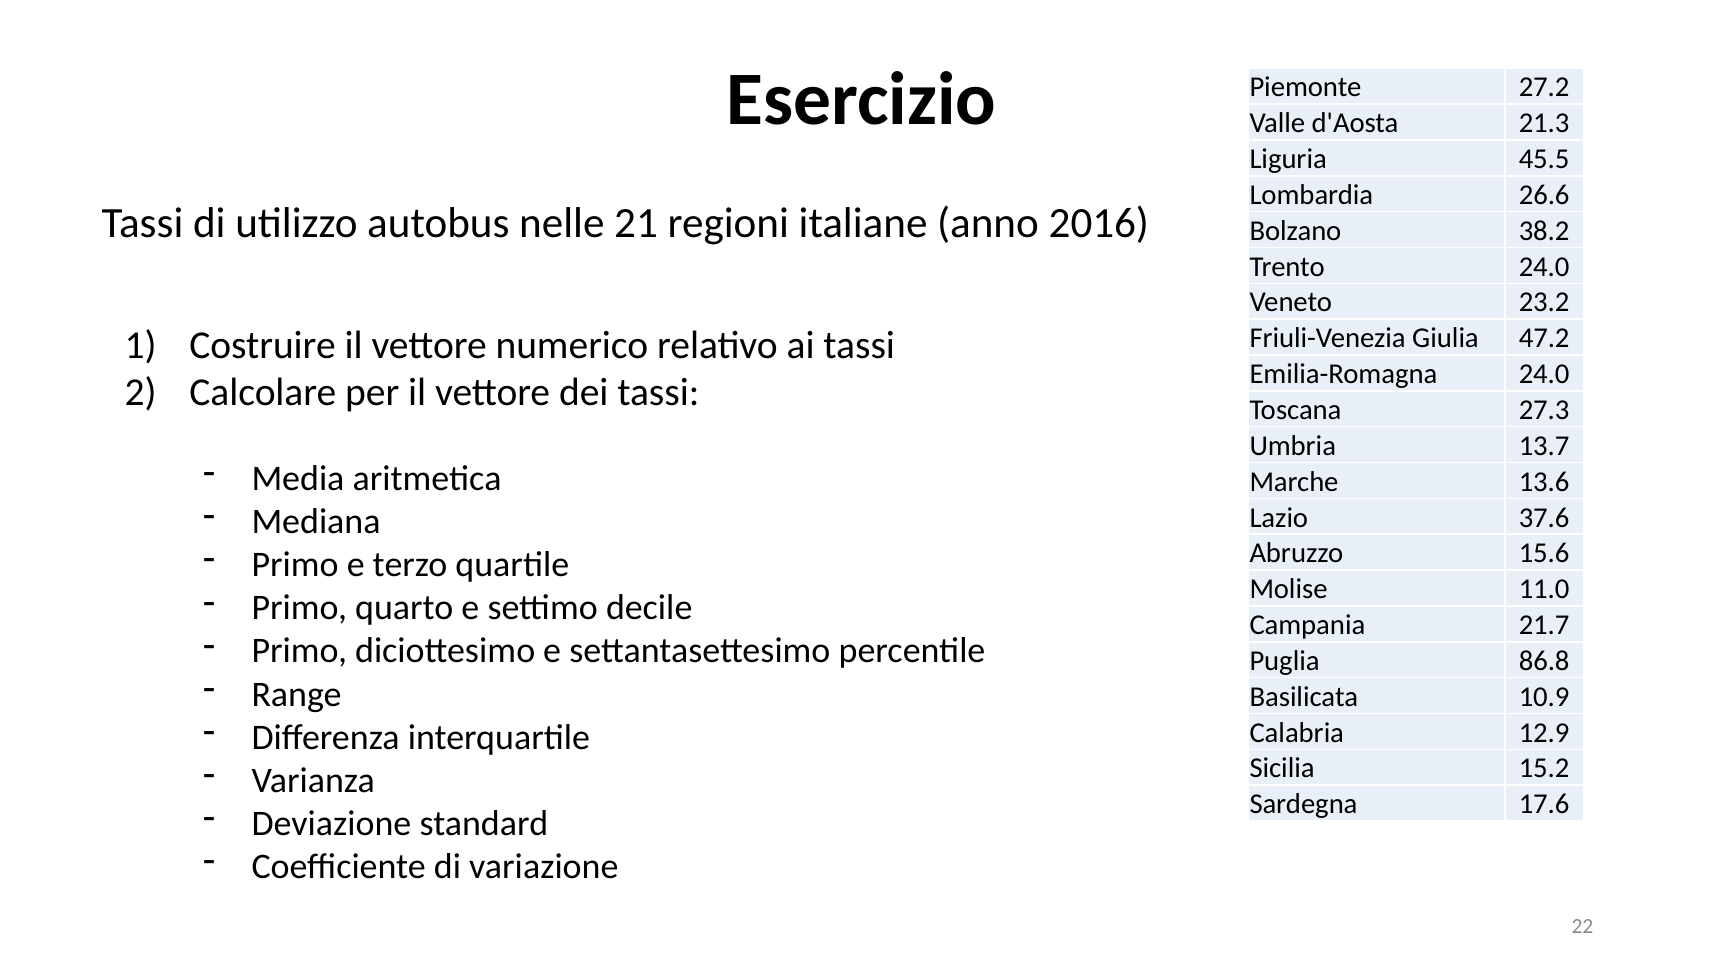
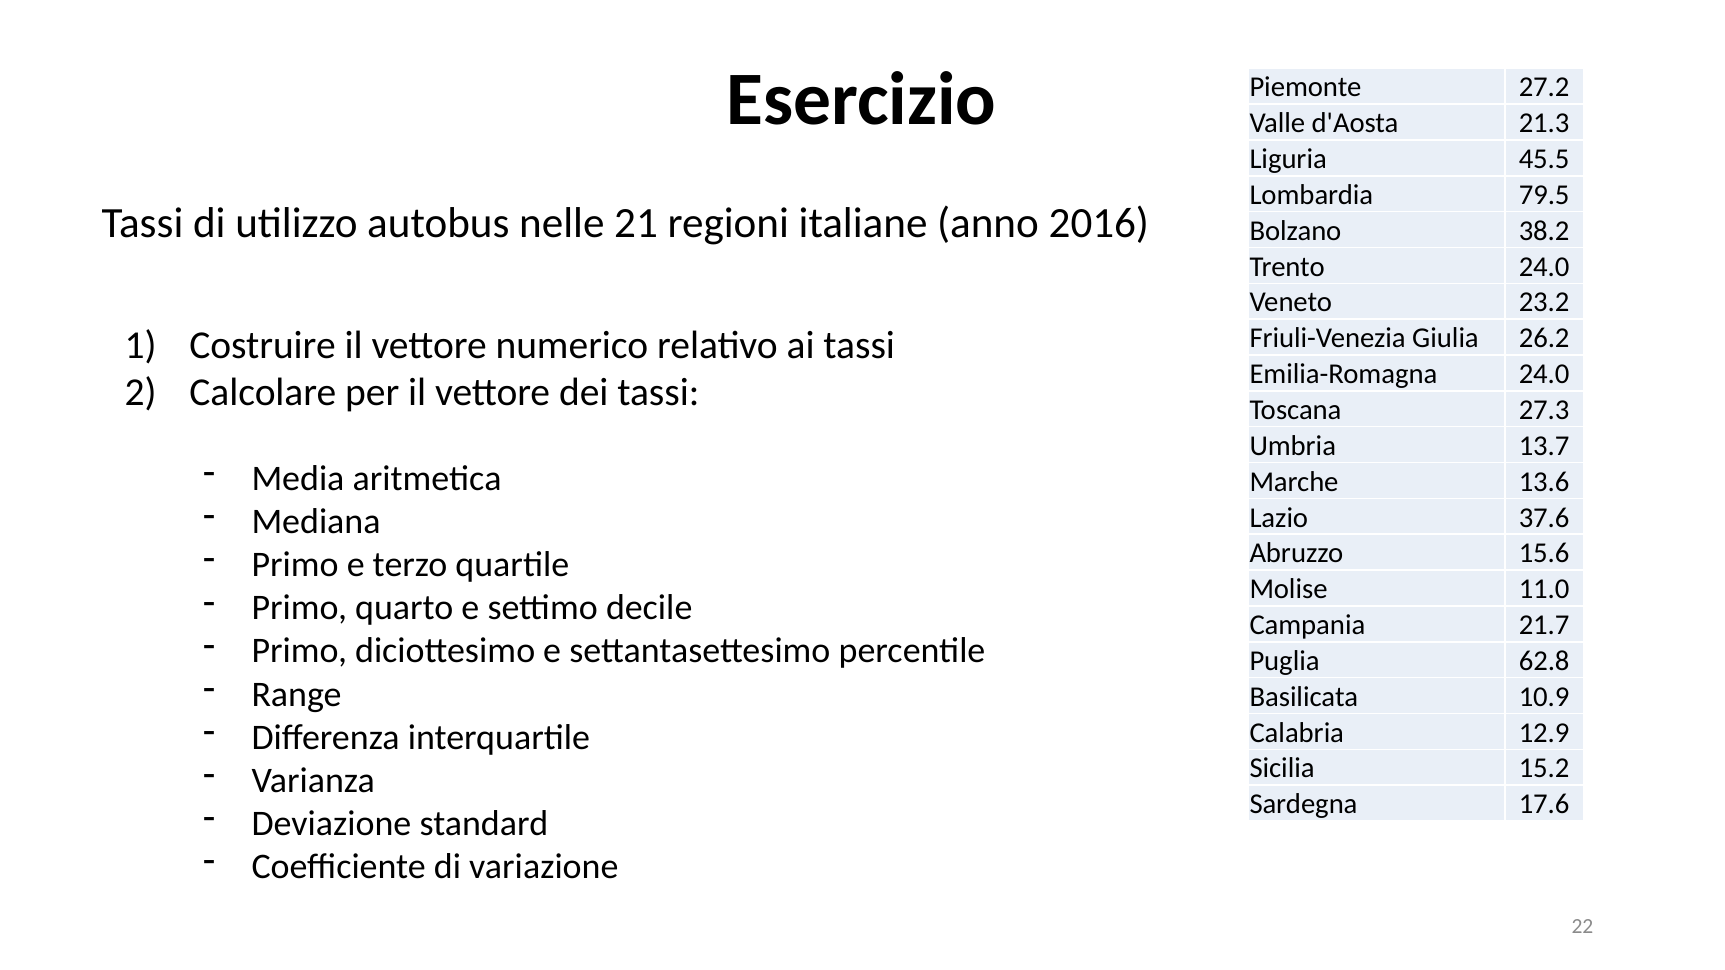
26.6: 26.6 -> 79.5
47.2: 47.2 -> 26.2
86.8: 86.8 -> 62.8
